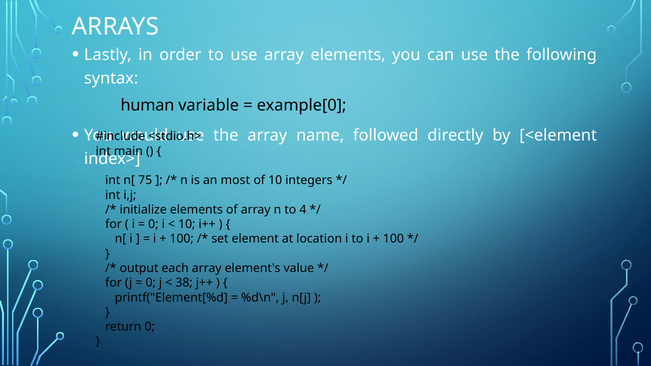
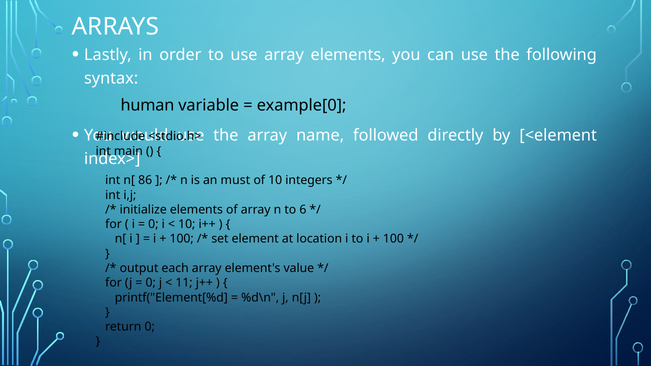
75: 75 -> 86
most: most -> must
4: 4 -> 6
38: 38 -> 11
